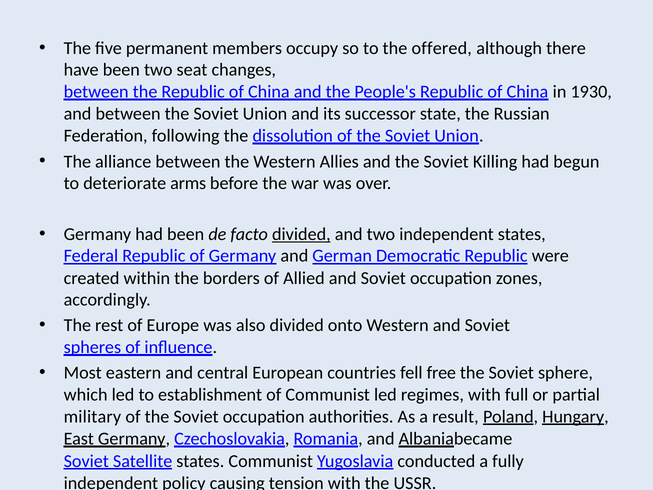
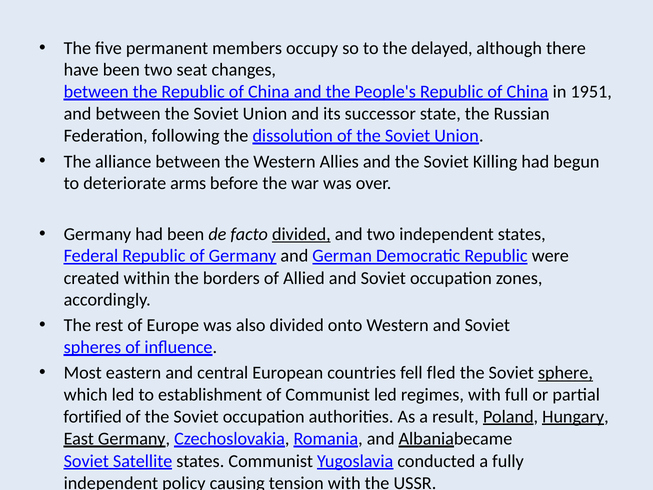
offered: offered -> delayed
1930: 1930 -> 1951
free: free -> fled
sphere underline: none -> present
military: military -> fortified
